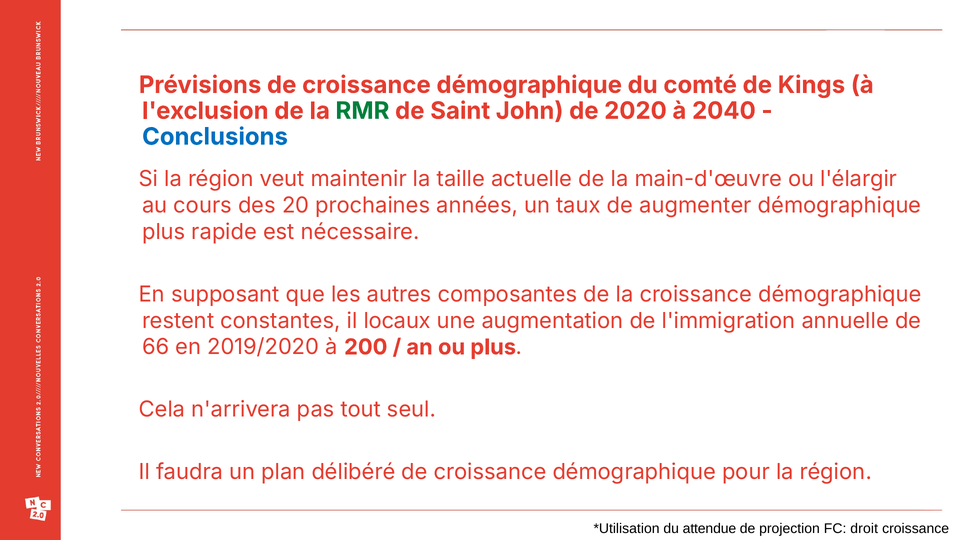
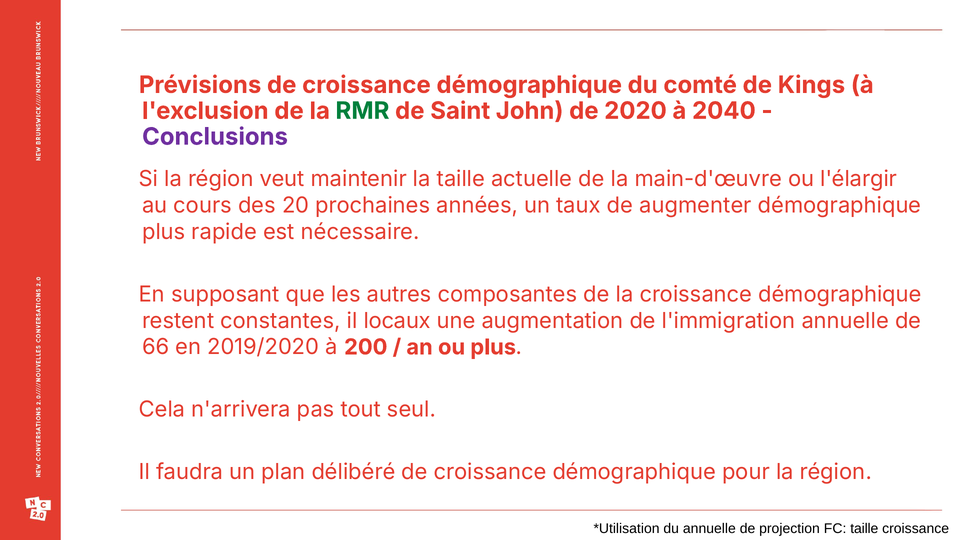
Conclusions colour: blue -> purple
du attendue: attendue -> annuelle
FC droit: droit -> taille
